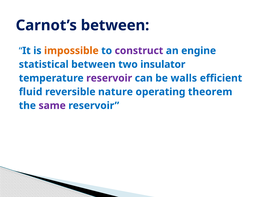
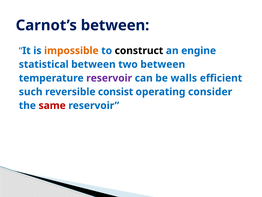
construct colour: purple -> black
two insulator: insulator -> between
fluid: fluid -> such
nature: nature -> consist
theorem: theorem -> consider
same colour: purple -> red
